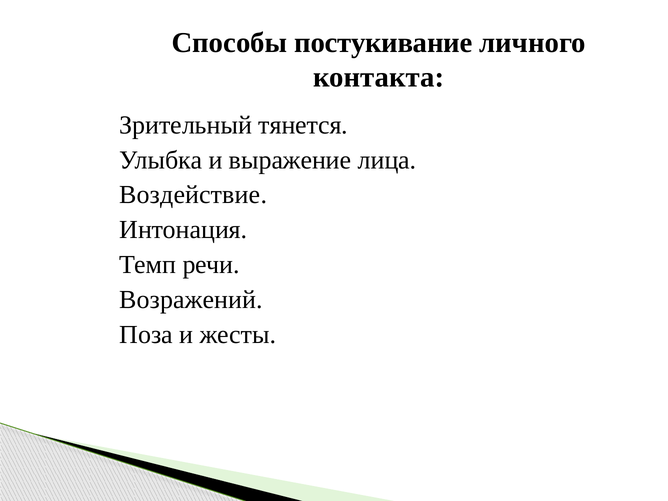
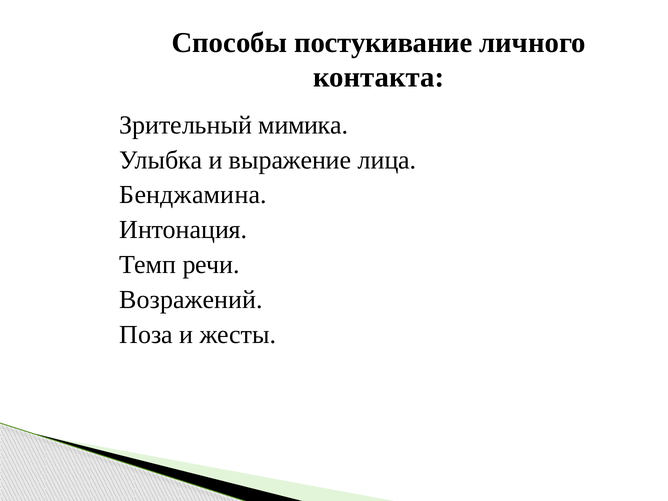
тянется: тянется -> мимика
Воздействие: Воздействие -> Бенджамина
